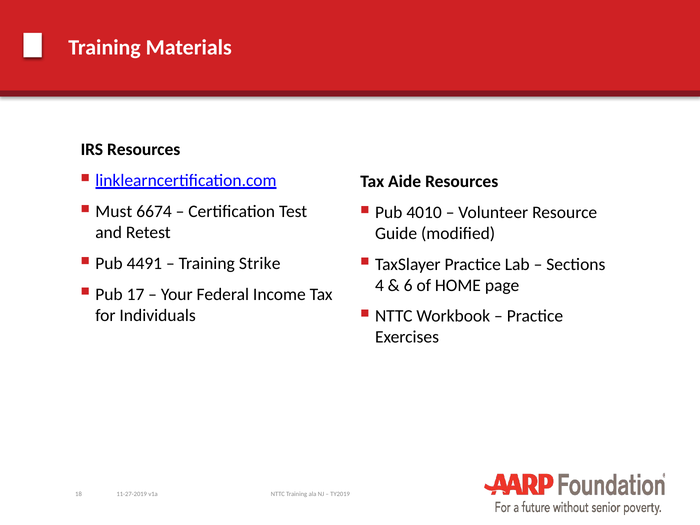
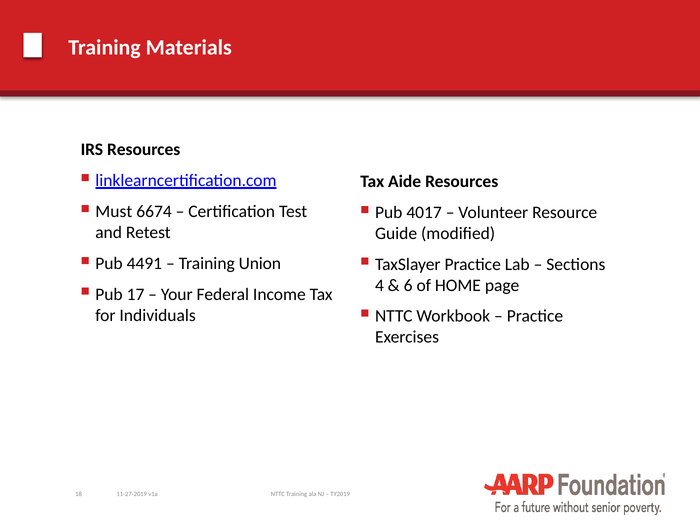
4010: 4010 -> 4017
Strike: Strike -> Union
